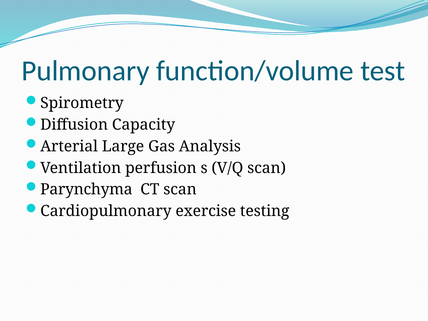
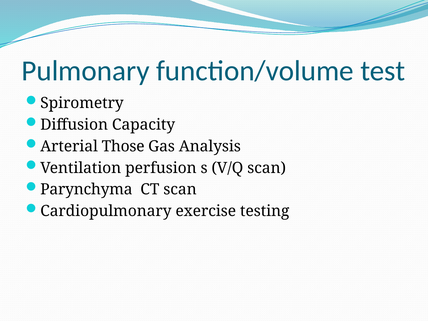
Large: Large -> Those
